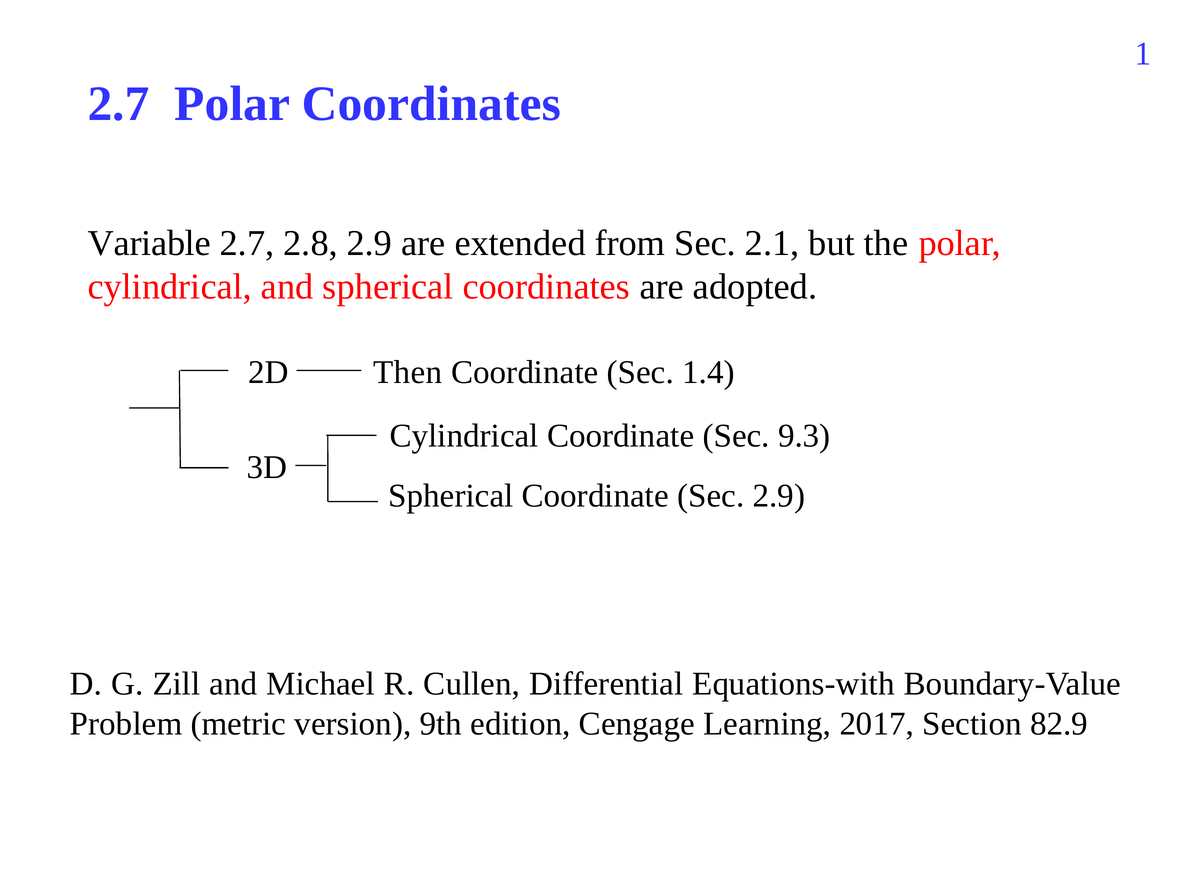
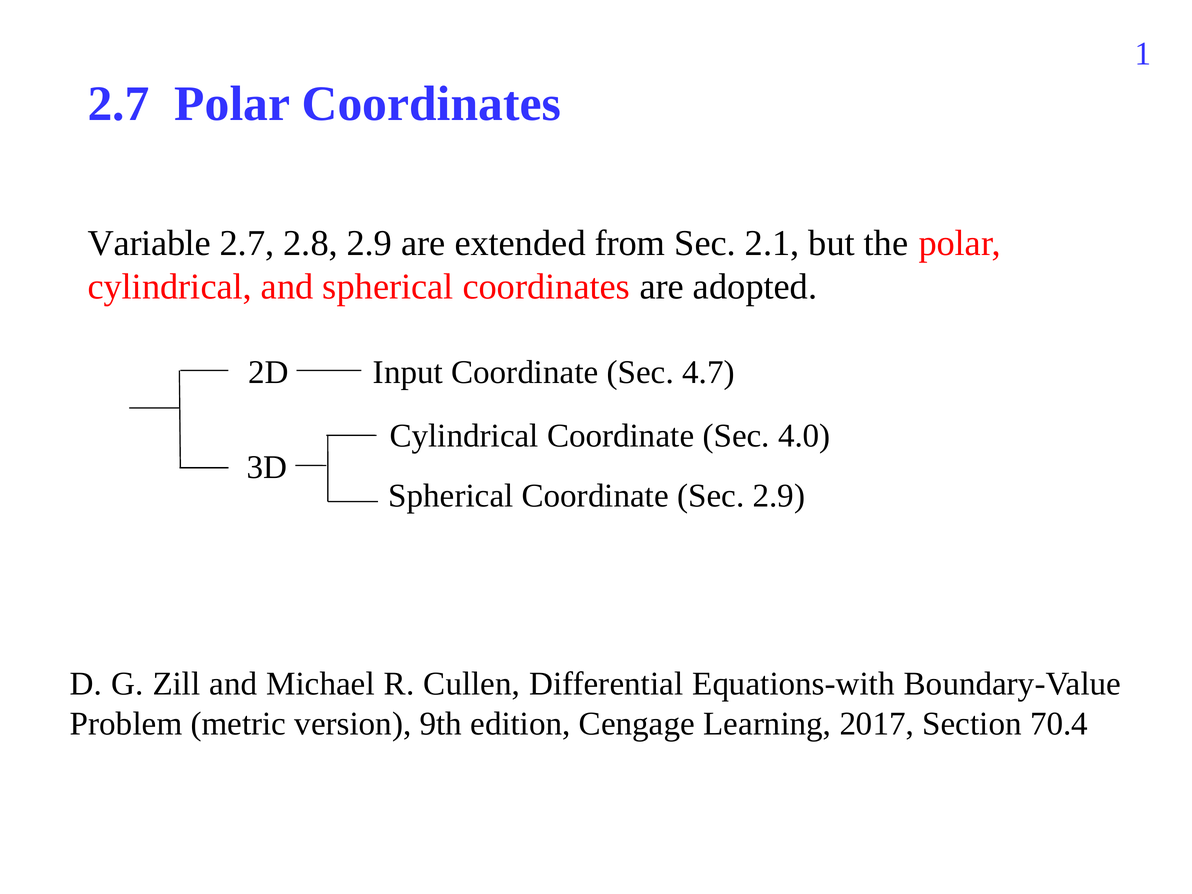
Then: Then -> Input
1.4: 1.4 -> 4.7
9.3: 9.3 -> 4.0
82.9: 82.9 -> 70.4
